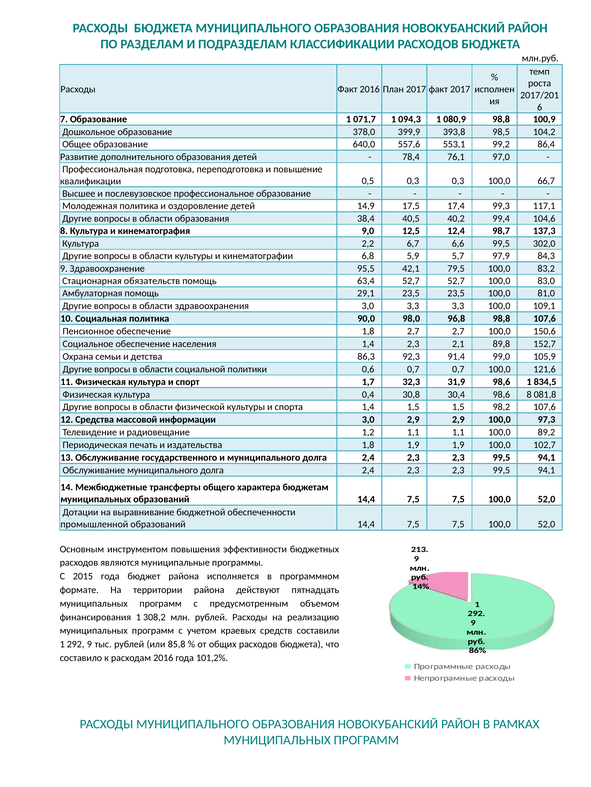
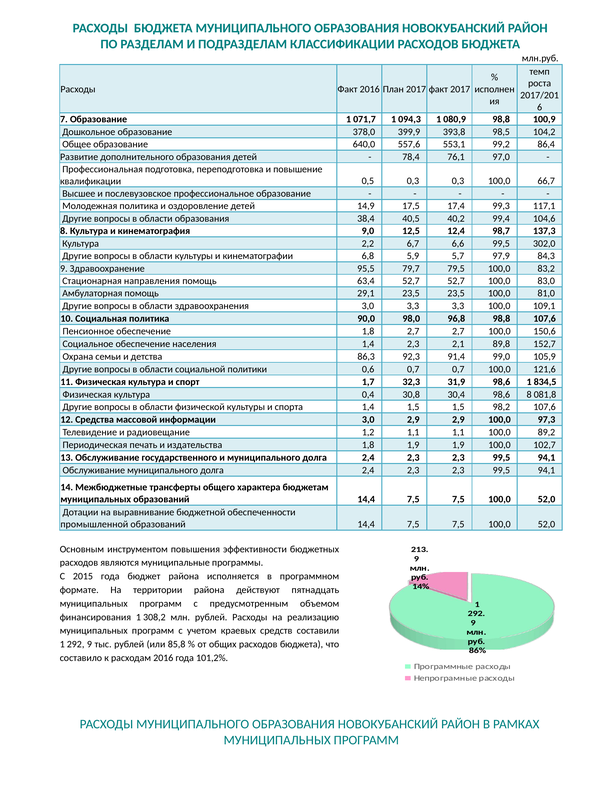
42,1: 42,1 -> 79,7
обязательств: обязательств -> направления
